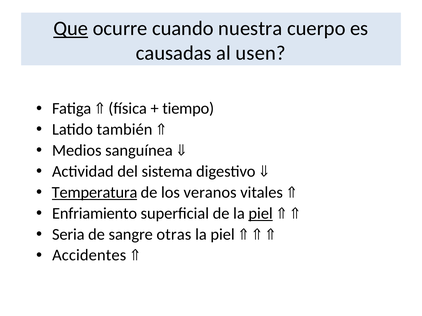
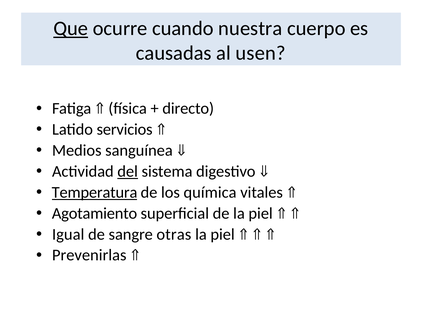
tiempo: tiempo -> directo
también: también -> servicios
del underline: none -> present
veranos: veranos -> química
Enfriamiento: Enfriamiento -> Agotamiento
piel at (261, 214) underline: present -> none
Seria: Seria -> Igual
Accidentes: Accidentes -> Prevenirlas
